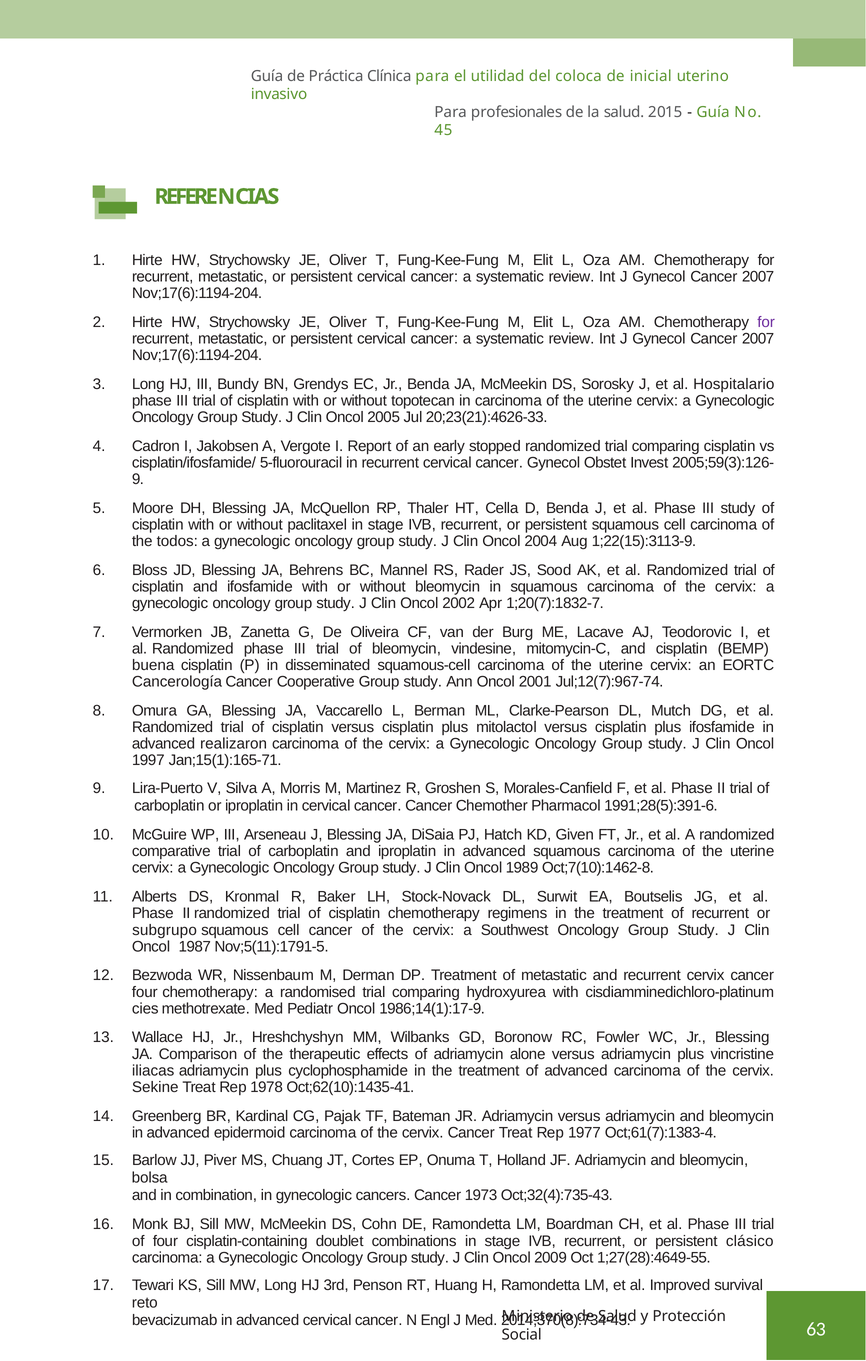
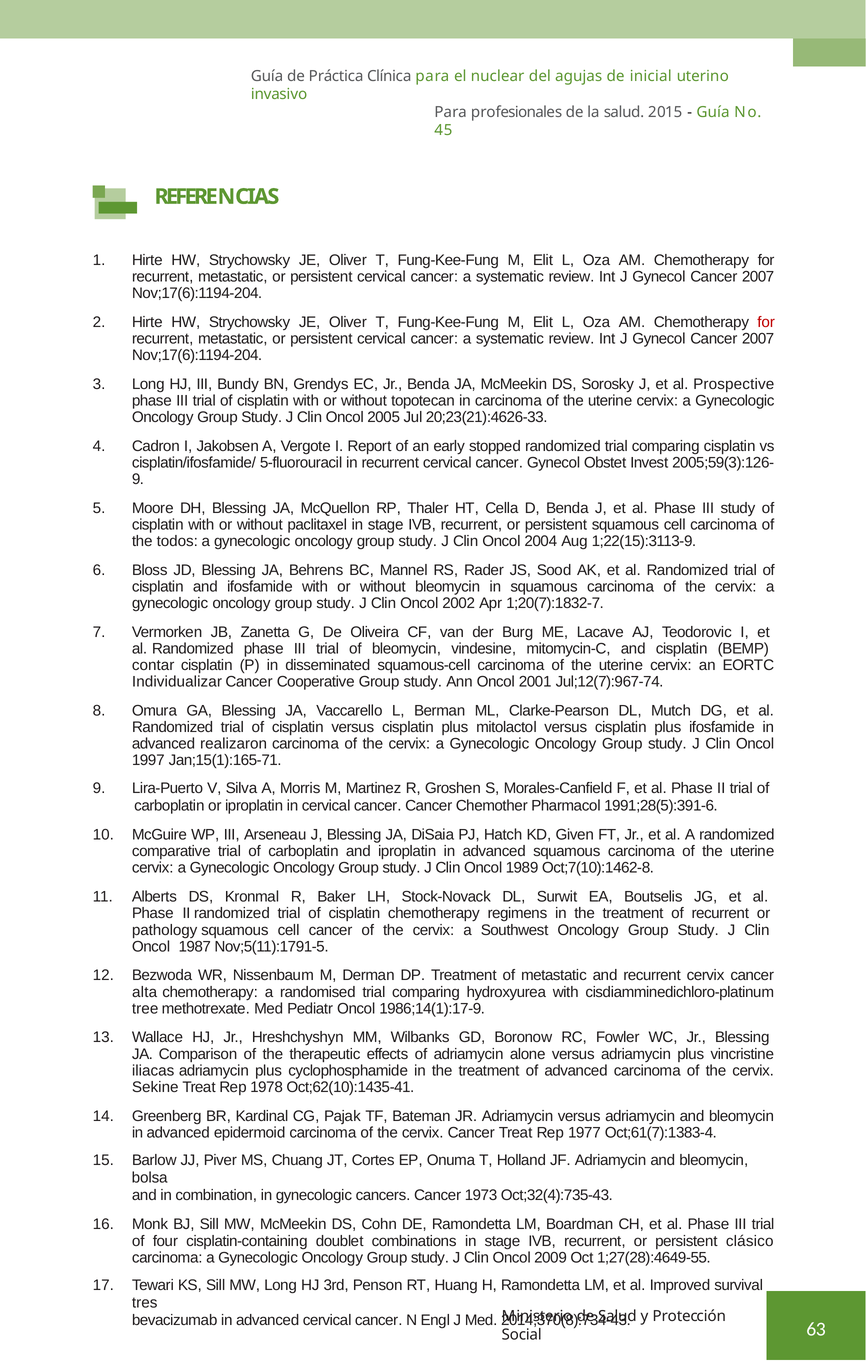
utilidad: utilidad -> nuclear
coloca: coloca -> agujas
for at (766, 322) colour: purple -> red
Hospitalario: Hospitalario -> Prospective
buena: buena -> contar
Cancerología: Cancerología -> Individualizar
subgrupo: subgrupo -> pathology
four at (145, 992): four -> alta
cies: cies -> tree
reto: reto -> tres
